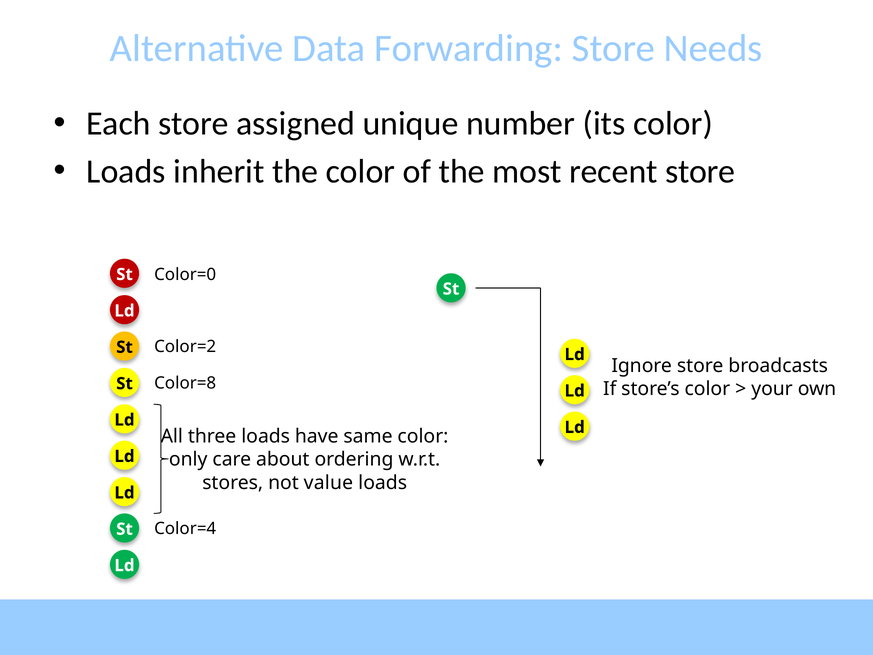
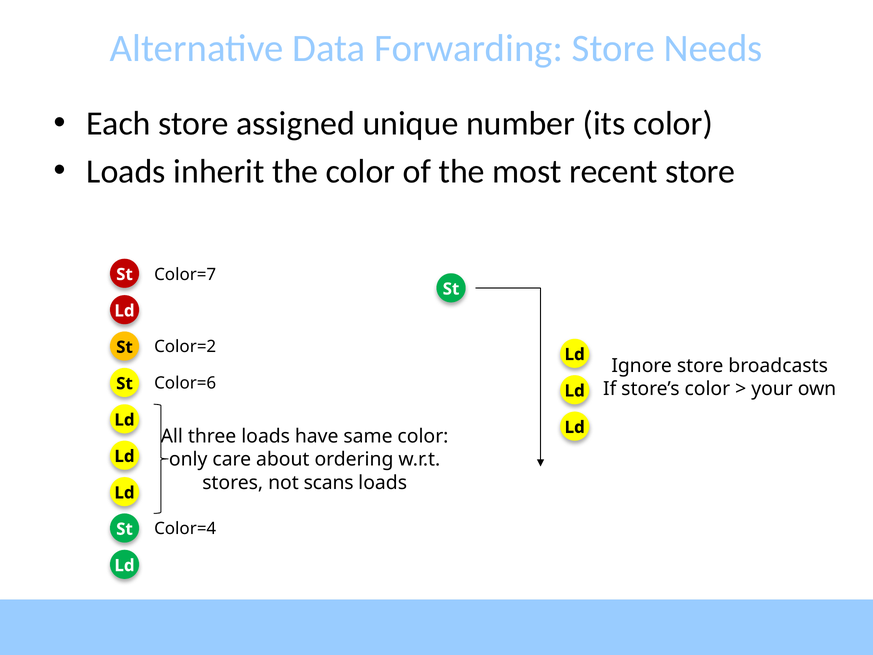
Color=0: Color=0 -> Color=7
Color=8: Color=8 -> Color=6
value: value -> scans
